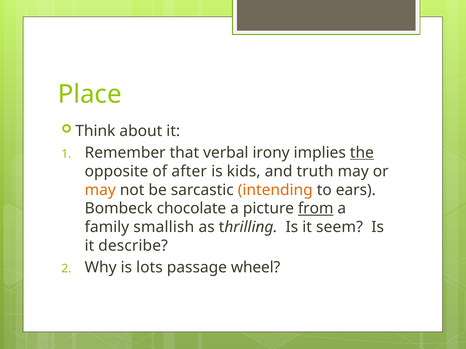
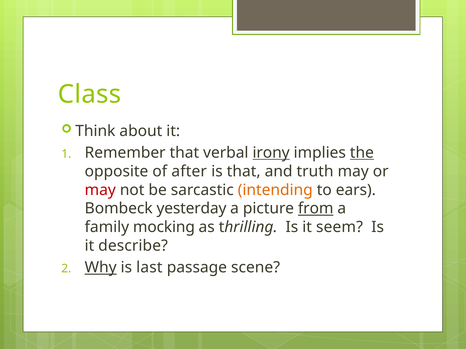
Place: Place -> Class
irony underline: none -> present
is kids: kids -> that
may at (100, 190) colour: orange -> red
chocolate: chocolate -> yesterday
smallish: smallish -> mocking
Why underline: none -> present
lots: lots -> last
wheel: wheel -> scene
